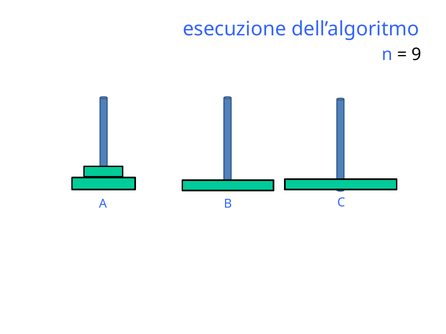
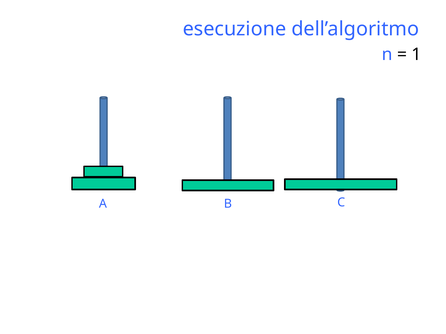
9: 9 -> 1
